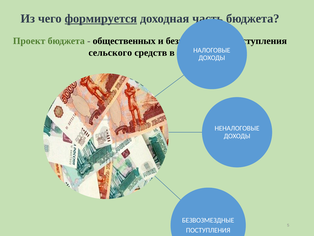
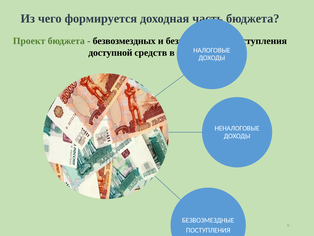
формируется underline: present -> none
общественных: общественных -> безвозмездных
сельского: сельского -> доступной
